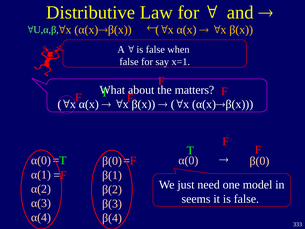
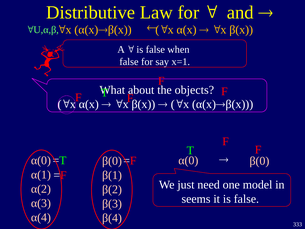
matters: matters -> objects
